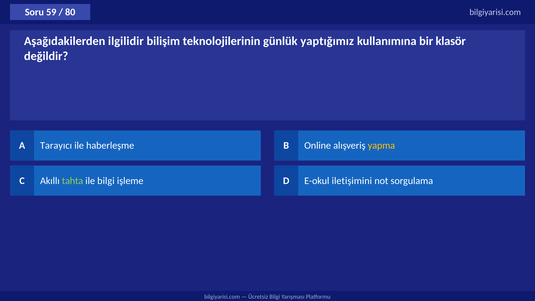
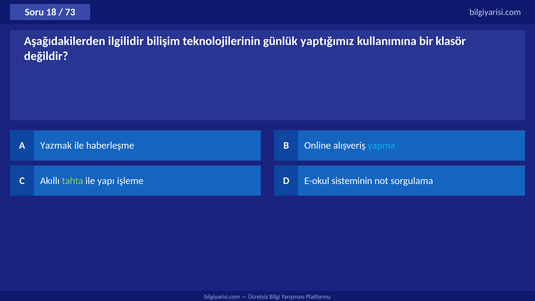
59: 59 -> 18
80: 80 -> 73
Tarayıcı: Tarayıcı -> Yazmak
yapma colour: yellow -> light blue
ile bilgi: bilgi -> yapı
iletişimini: iletişimini -> sisteminin
